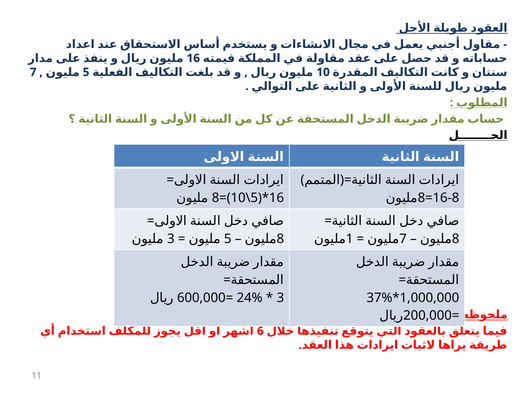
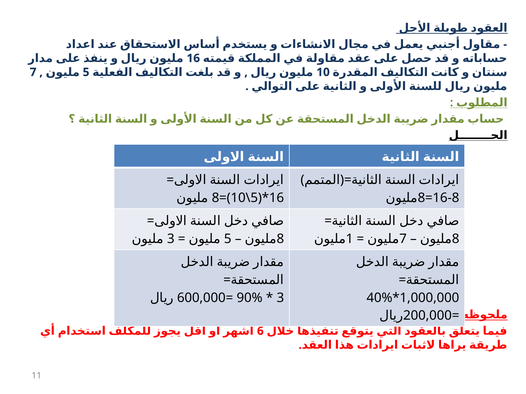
24%: 24% -> 90%
37%: 37% -> 40%
